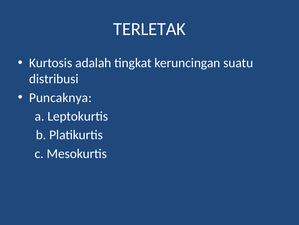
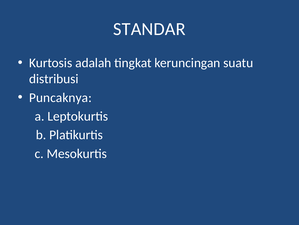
TERLETAK: TERLETAK -> STANDAR
